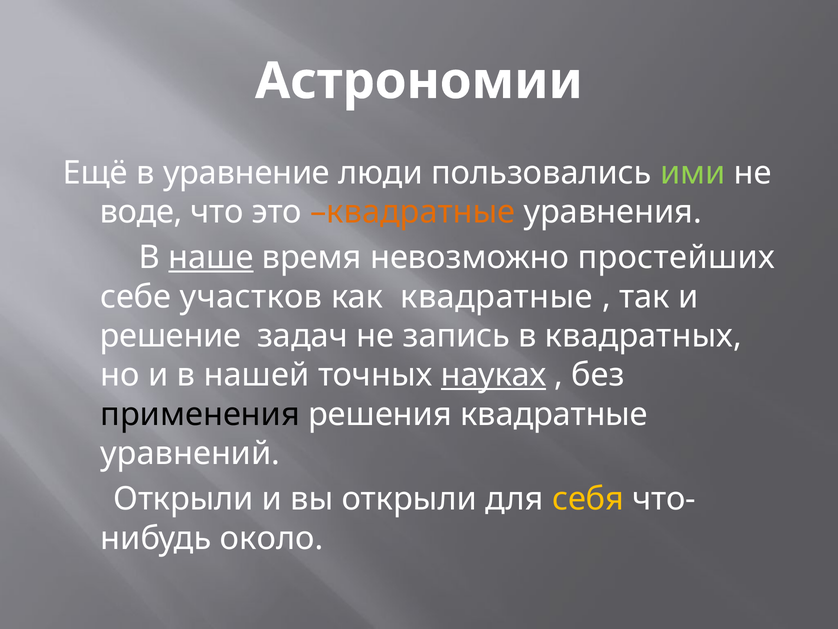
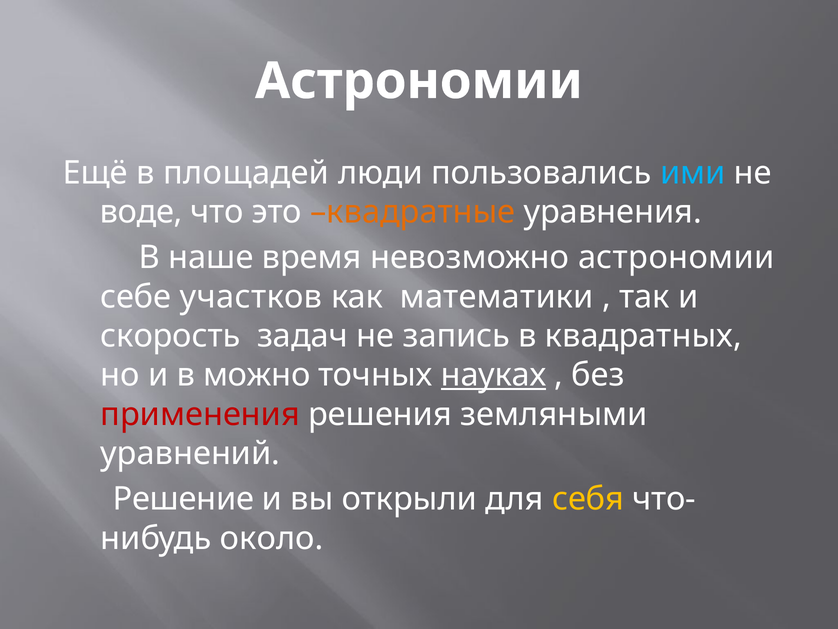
уравнение: уравнение -> площадей
ими colour: light green -> light blue
наше underline: present -> none
невозможно простейших: простейших -> астрономии
как квадратные: квадратные -> математики
решение: решение -> скорость
нашей: нашей -> можно
применения colour: black -> red
решения квадратные: квадратные -> земляными
Открыли at (183, 499): Открыли -> Решение
